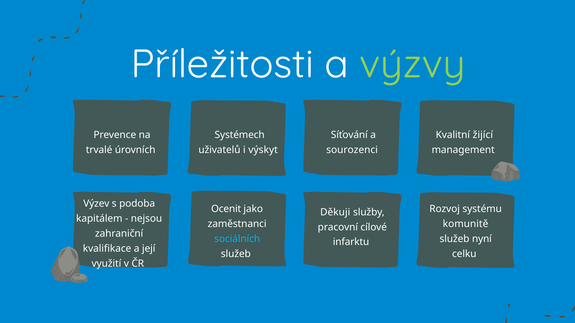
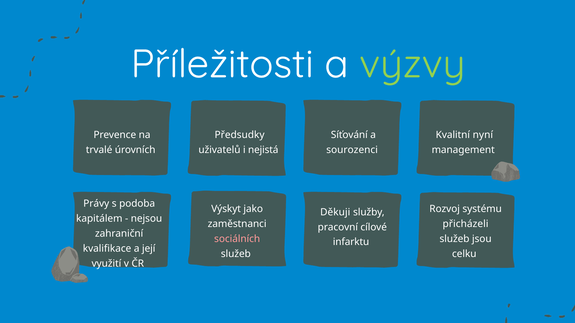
Systémech: Systémech -> Předsudky
žijící: žijící -> nyní
výskyt: výskyt -> nejistá
Výzev: Výzev -> Právy
Ocenit: Ocenit -> Výskyt
komunitě: komunitě -> přicházeli
sociálních colour: light blue -> pink
nyní: nyní -> jsou
